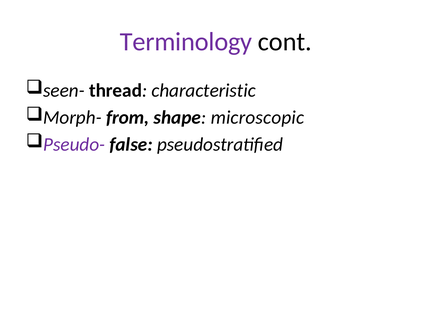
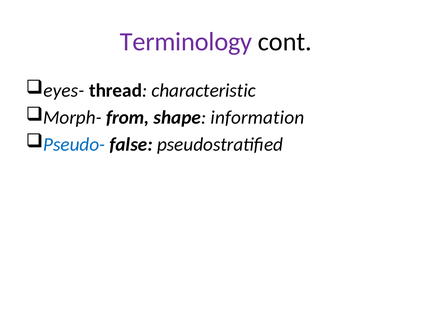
seen-: seen- -> eyes-
microscopic: microscopic -> information
Pseudo- colour: purple -> blue
